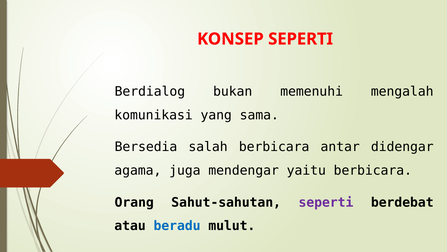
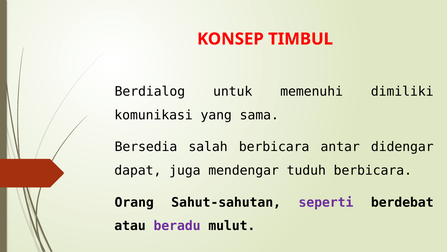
KONSEP SEPERTI: SEPERTI -> TIMBUL
bukan: bukan -> untuk
mengalah: mengalah -> dimiliki
agama: agama -> dapat
yaitu: yaitu -> tuduh
beradu colour: blue -> purple
